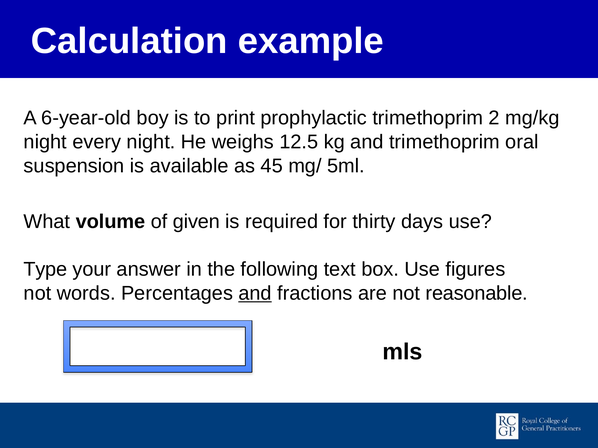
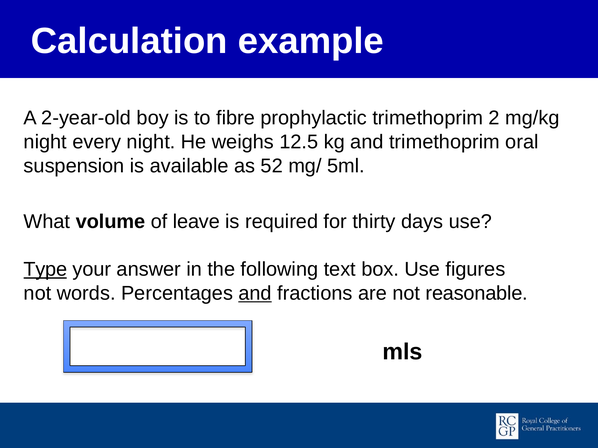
6-year-old: 6-year-old -> 2-year-old
print: print -> fibre
45: 45 -> 52
given: given -> leave
Type underline: none -> present
